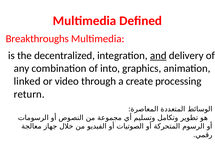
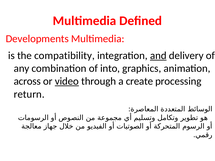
Breakthroughs: Breakthroughs -> Developments
decentralized: decentralized -> compatibility
linked: linked -> across
video underline: none -> present
